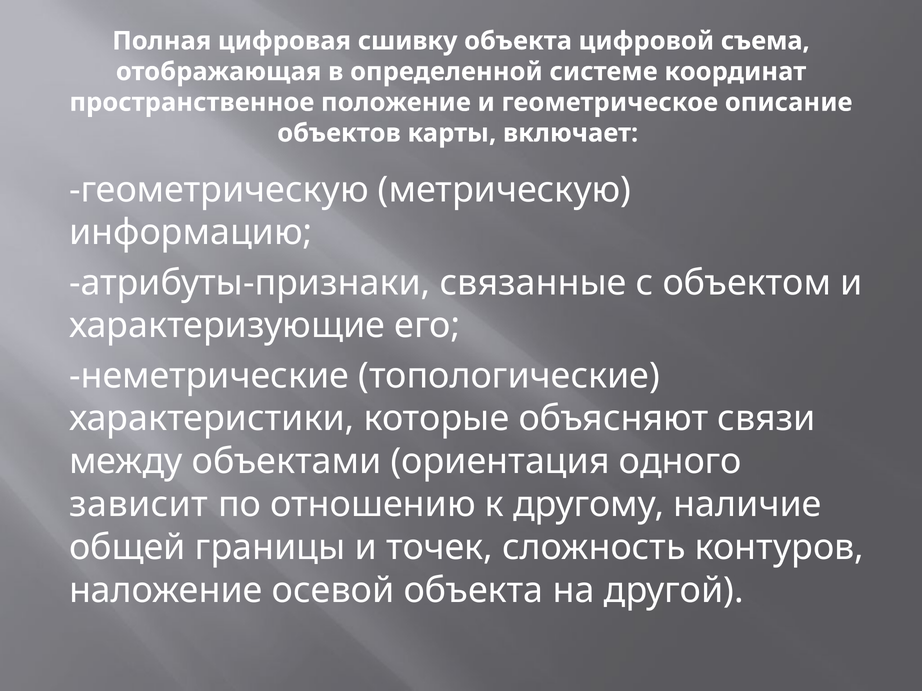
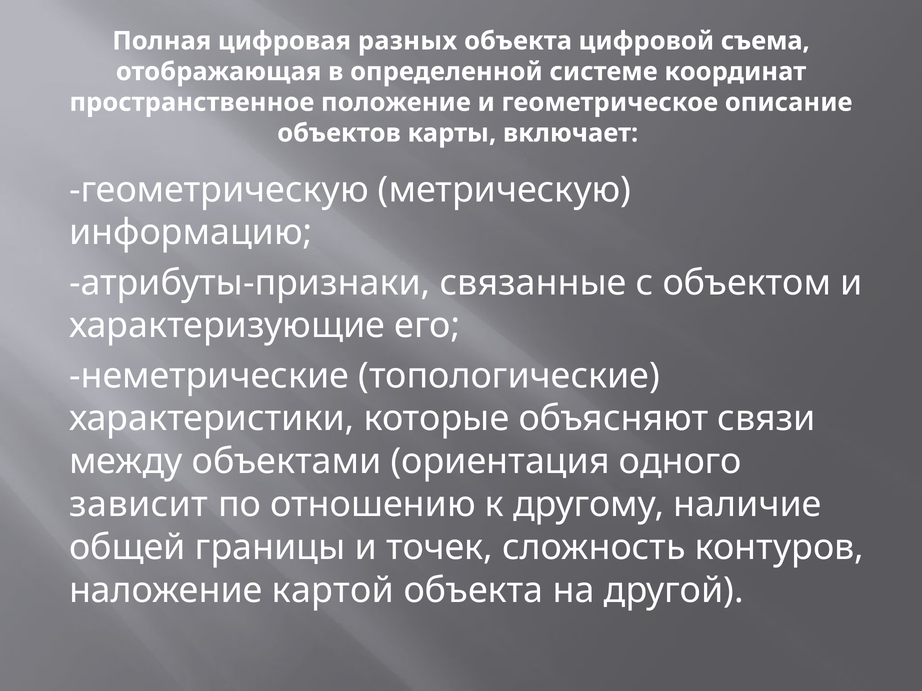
сшивку: сшивку -> разных
осевой: осевой -> картой
